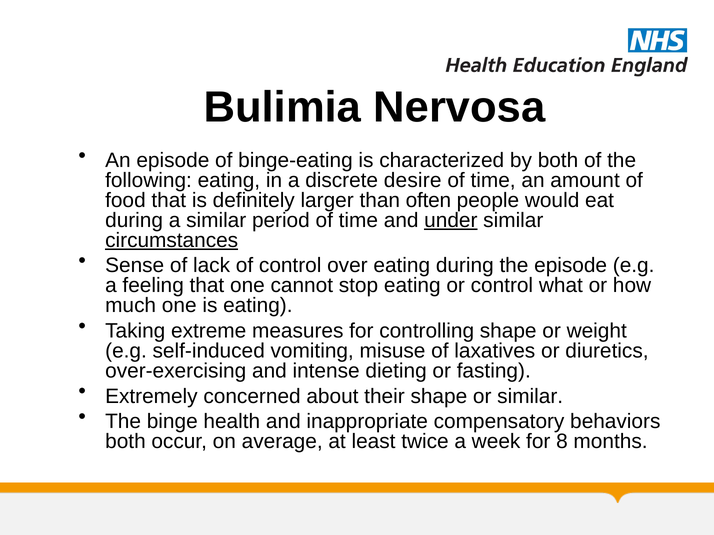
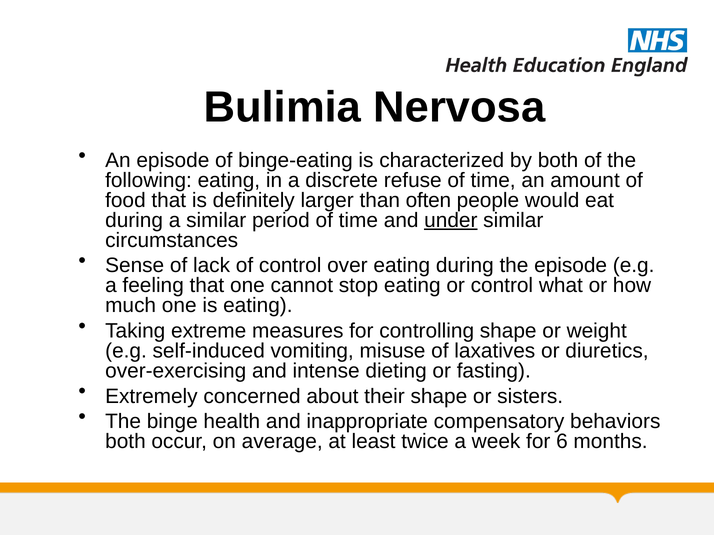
desire: desire -> refuse
circumstances underline: present -> none
or similar: similar -> sisters
8: 8 -> 6
